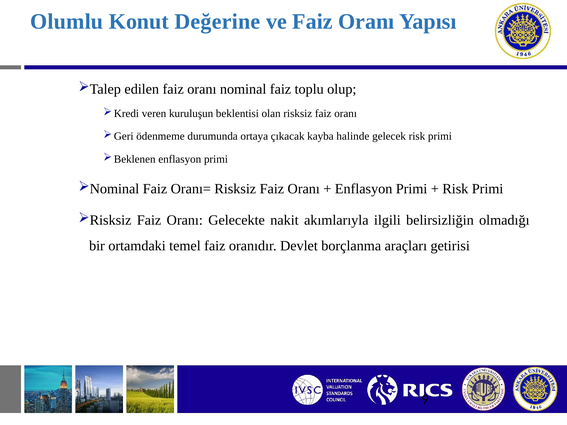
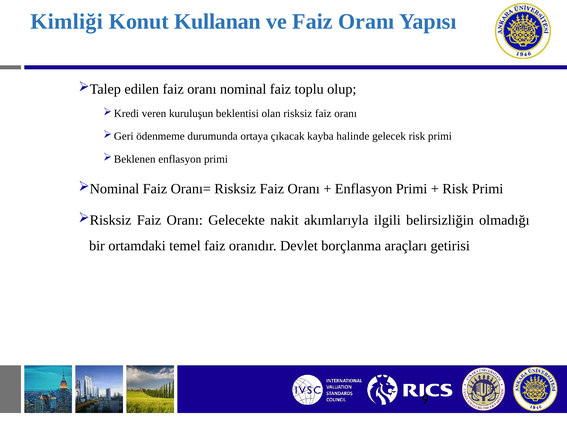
Olumlu: Olumlu -> Kimliği
Değerine: Değerine -> Kullanan
